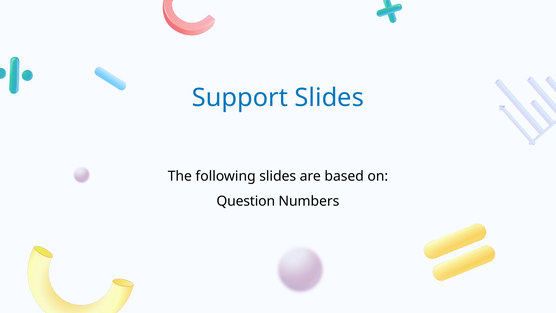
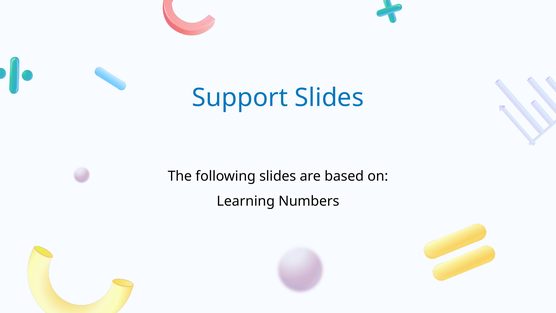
Question: Question -> Learning
